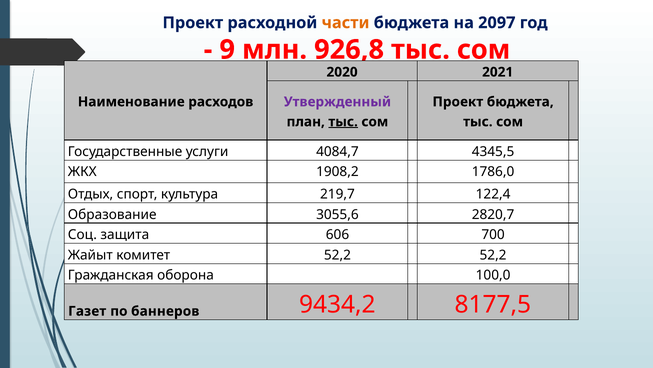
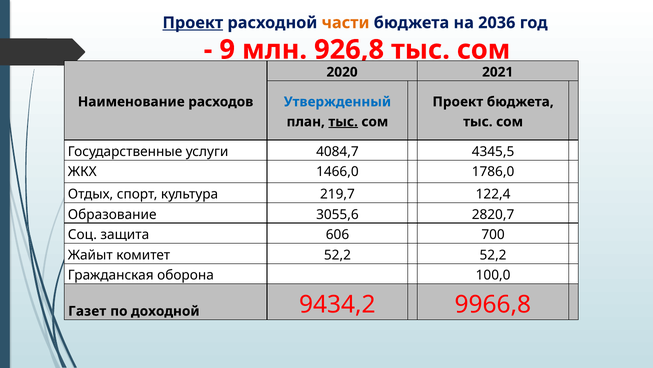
Проект at (193, 23) underline: none -> present
2097: 2097 -> 2036
Утвержденный colour: purple -> blue
1908,2: 1908,2 -> 1466,0
баннеров: баннеров -> доходной
8177,5: 8177,5 -> 9966,8
